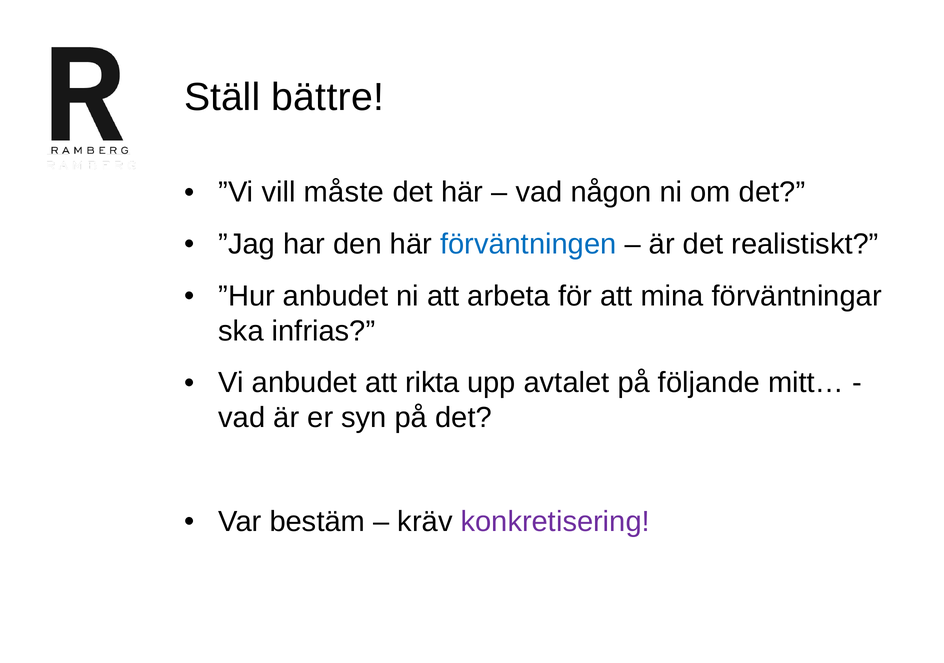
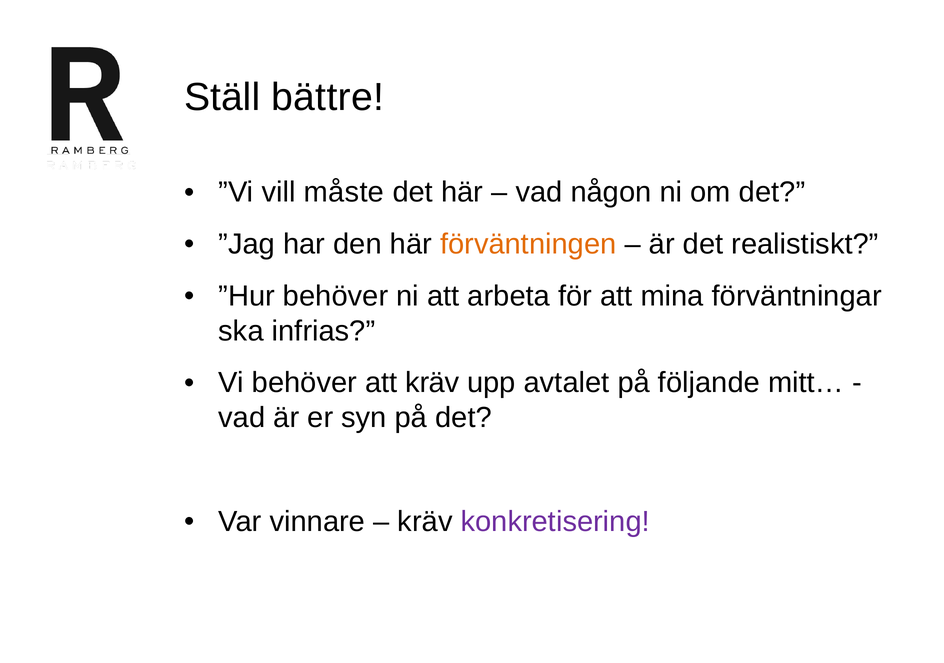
förväntningen colour: blue -> orange
”Hur anbudet: anbudet -> behöver
Vi anbudet: anbudet -> behöver
att rikta: rikta -> kräv
bestäm: bestäm -> vinnare
